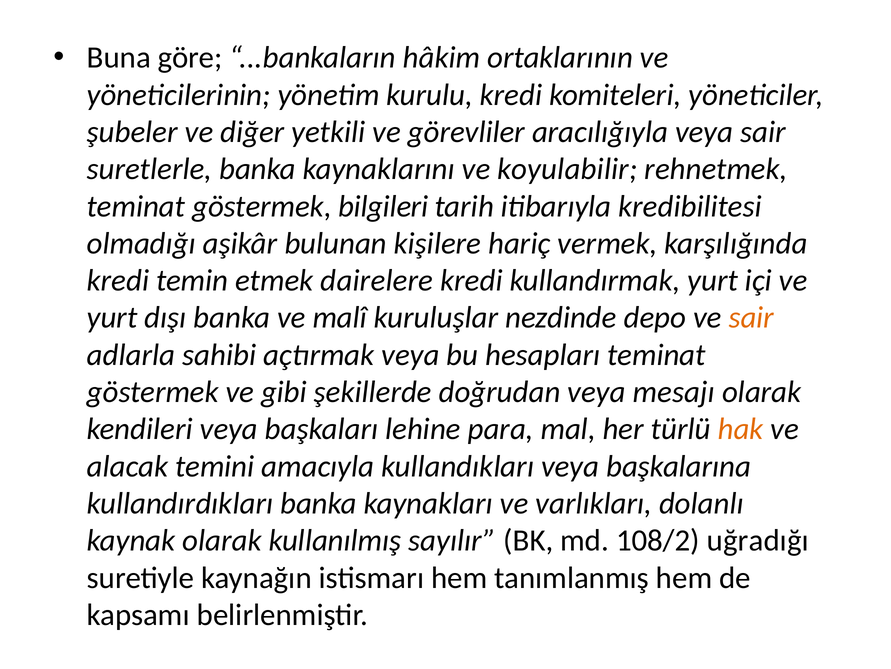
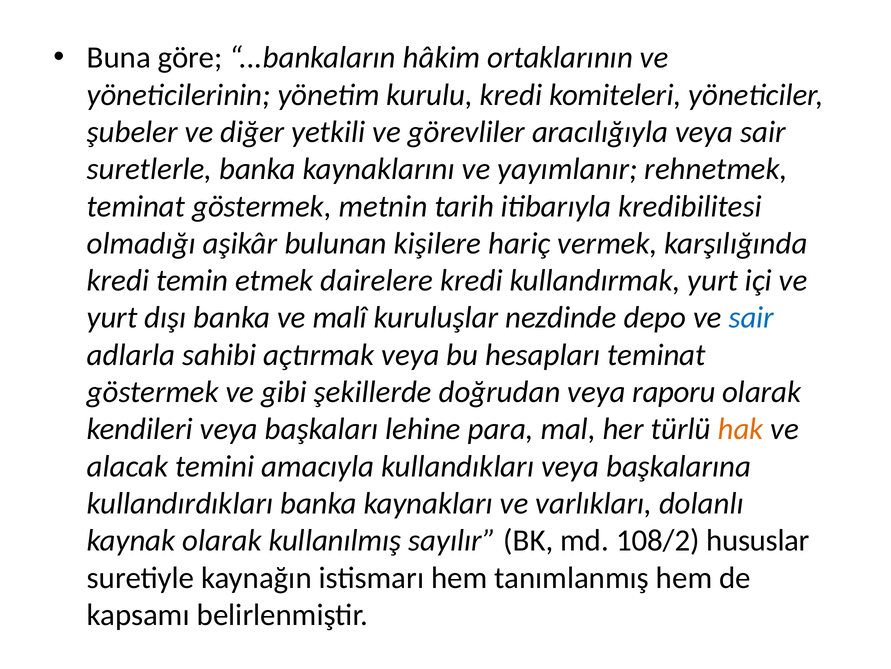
koyulabilir: koyulabilir -> yayımlanır
bilgileri: bilgileri -> metnin
sair at (751, 317) colour: orange -> blue
mesajı: mesajı -> raporu
uğradığı: uğradığı -> hususlar
